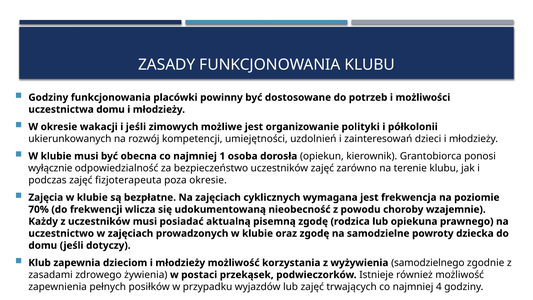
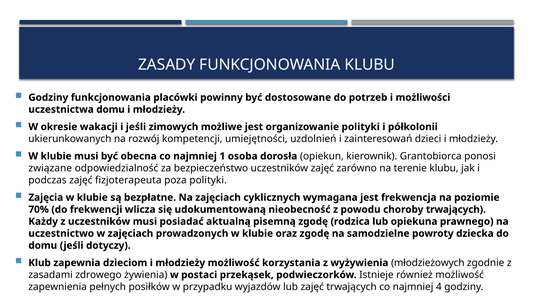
wyłącznie: wyłącznie -> związane
poza okresie: okresie -> polityki
choroby wzajemnie: wzajemnie -> trwających
samodzielnego: samodzielnego -> młodzieżowych
